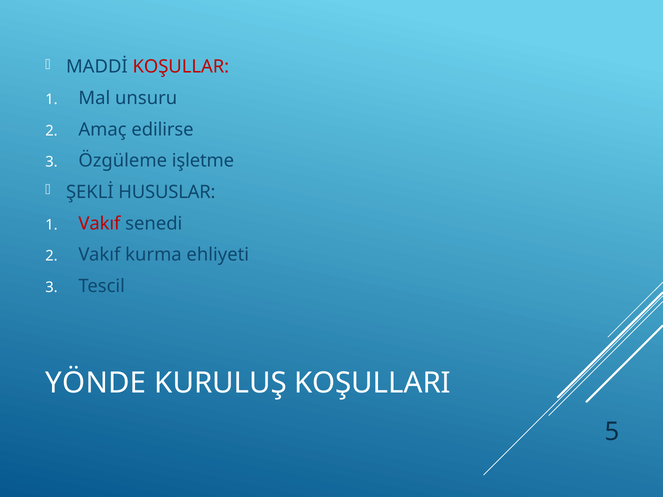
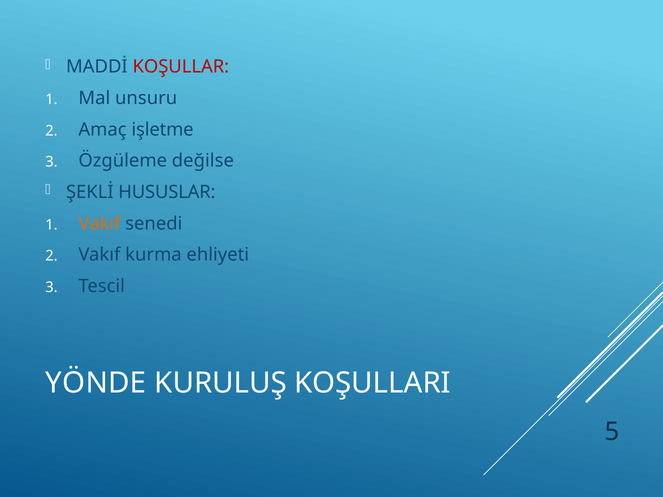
edilirse: edilirse -> işletme
işletme: işletme -> değilse
Vakıf at (99, 224) colour: red -> orange
